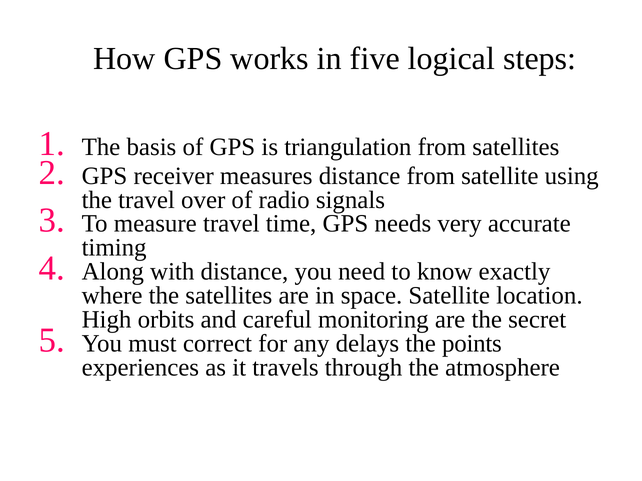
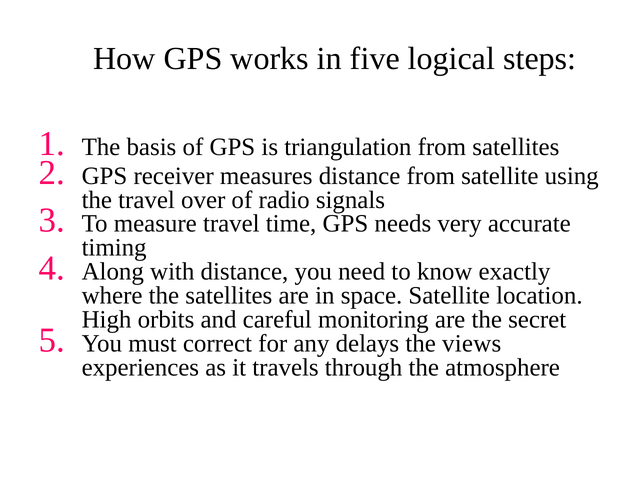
points: points -> views
